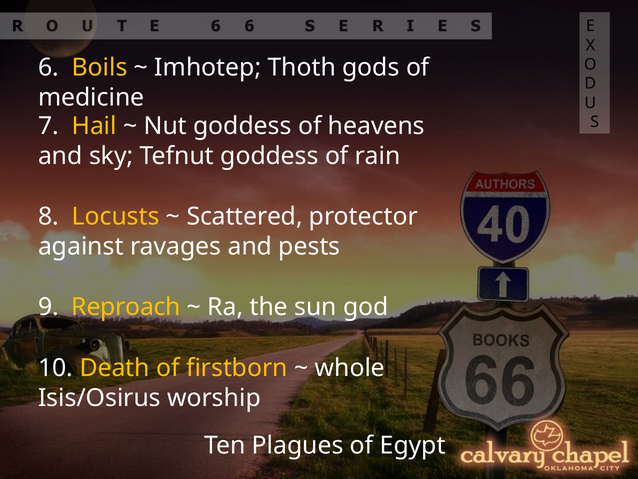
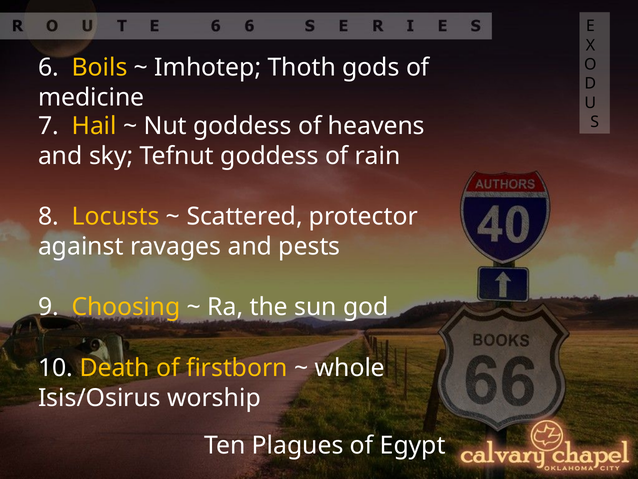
Reproach: Reproach -> Choosing
